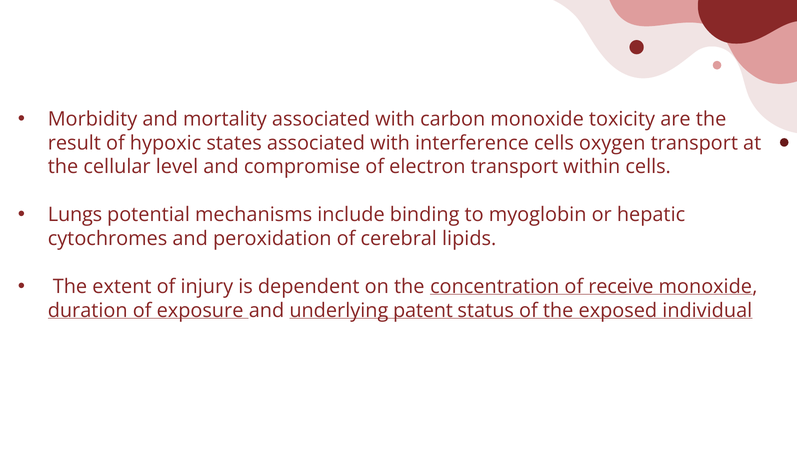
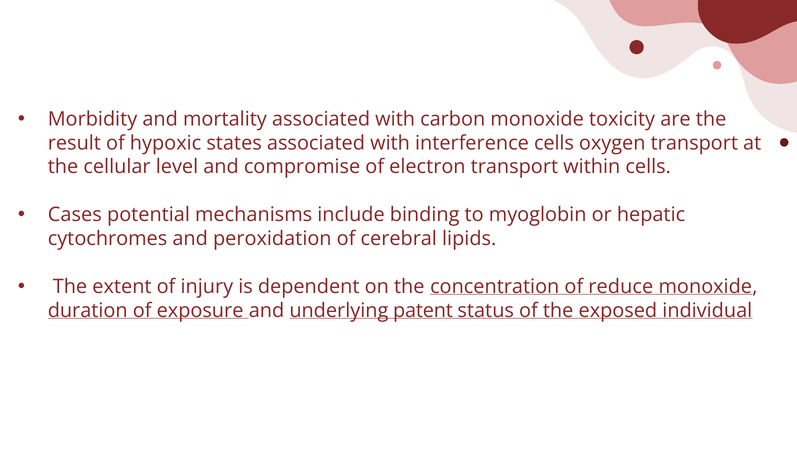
Lungs: Lungs -> Cases
receive: receive -> reduce
